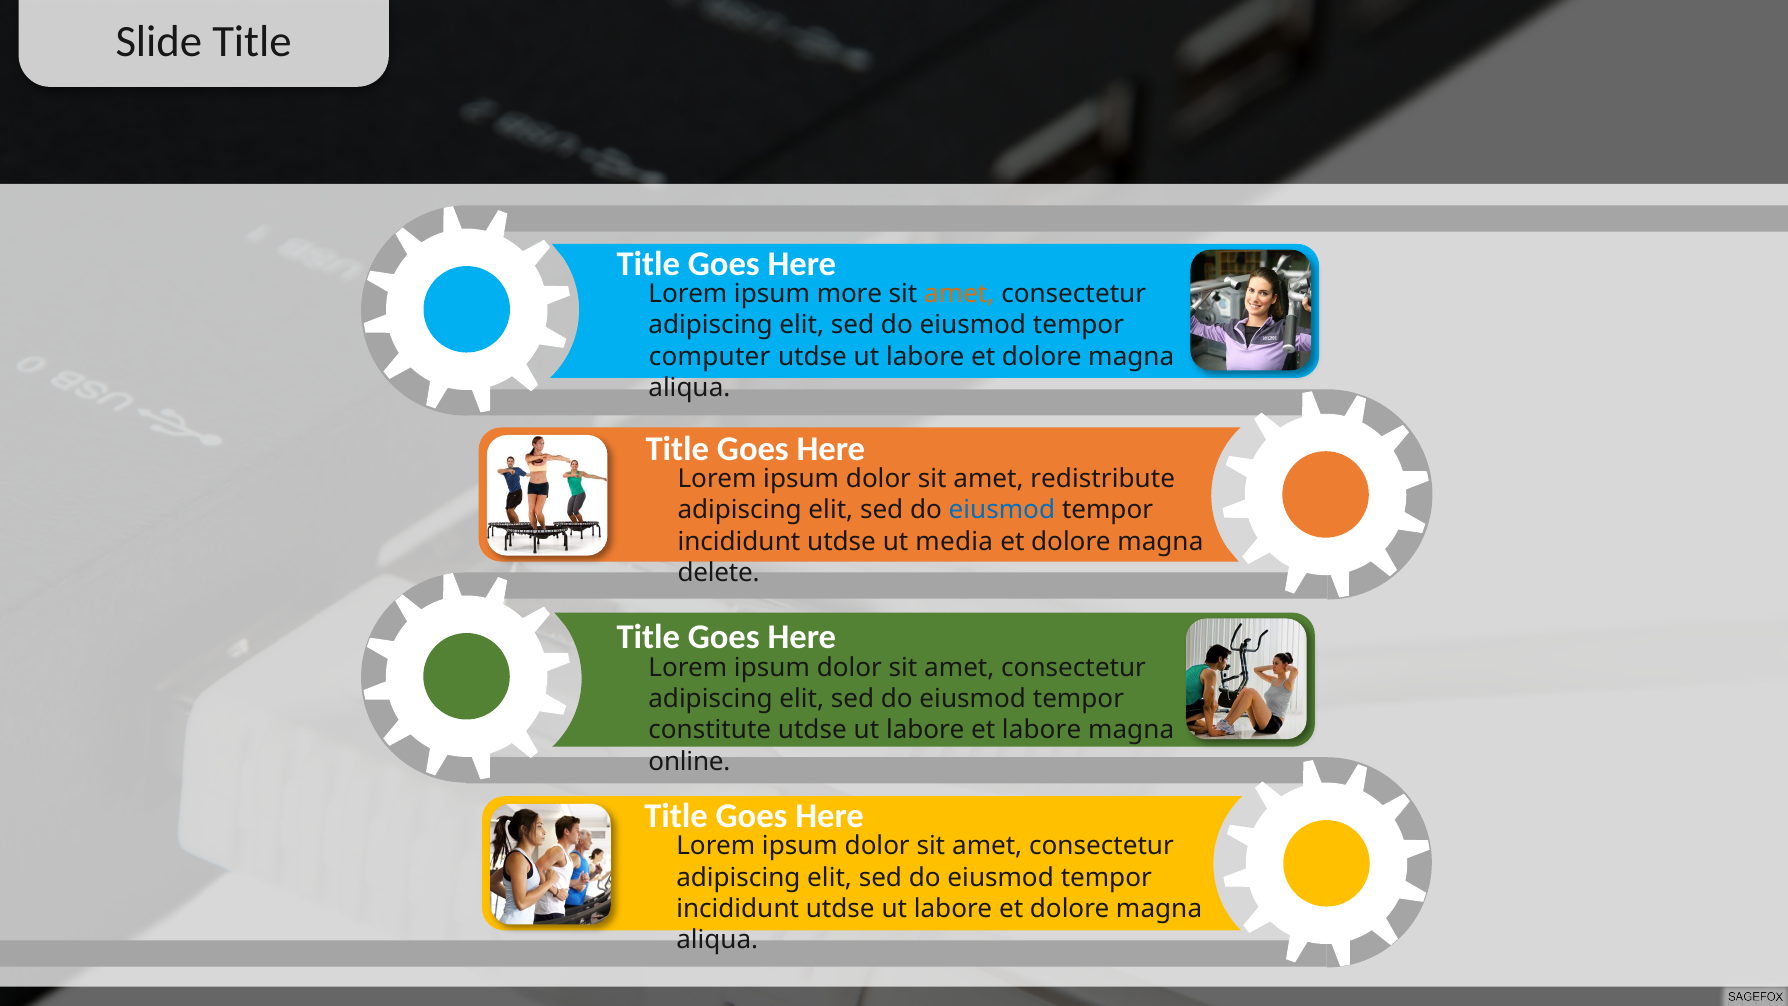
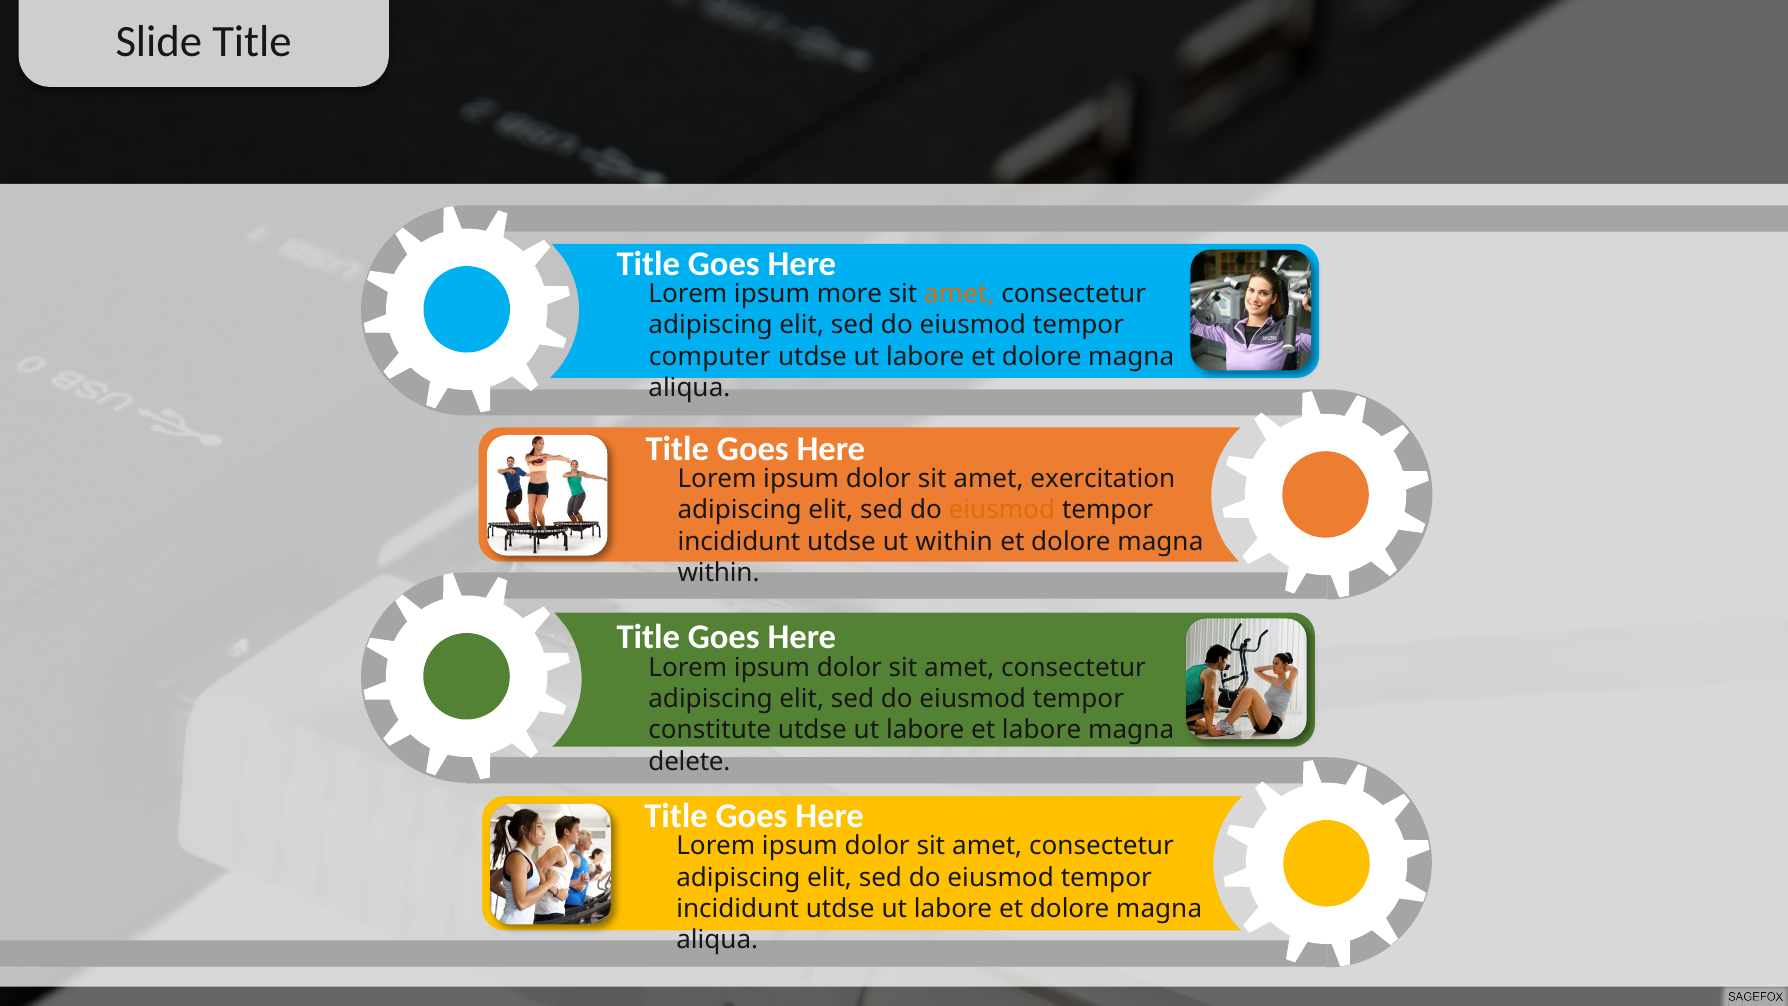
redistribute: redistribute -> exercitation
eiusmod at (1002, 510) colour: blue -> orange
ut media: media -> within
delete at (719, 573): delete -> within
online: online -> delete
